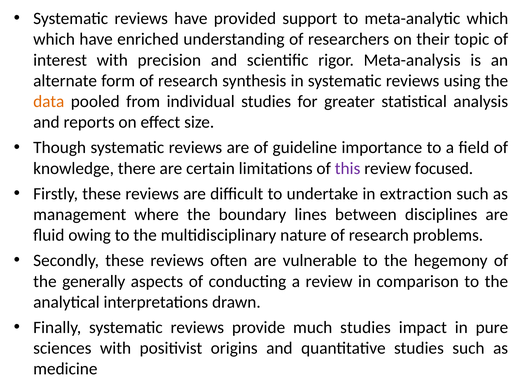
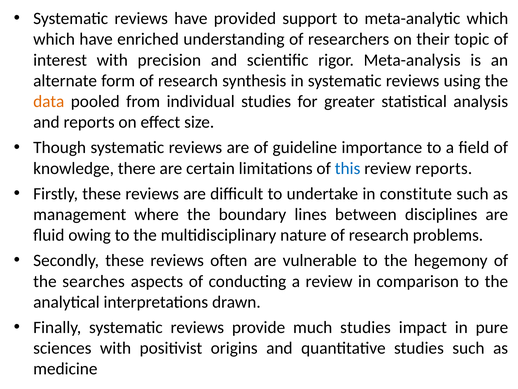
this colour: purple -> blue
review focused: focused -> reports
extraction: extraction -> constitute
generally: generally -> searches
